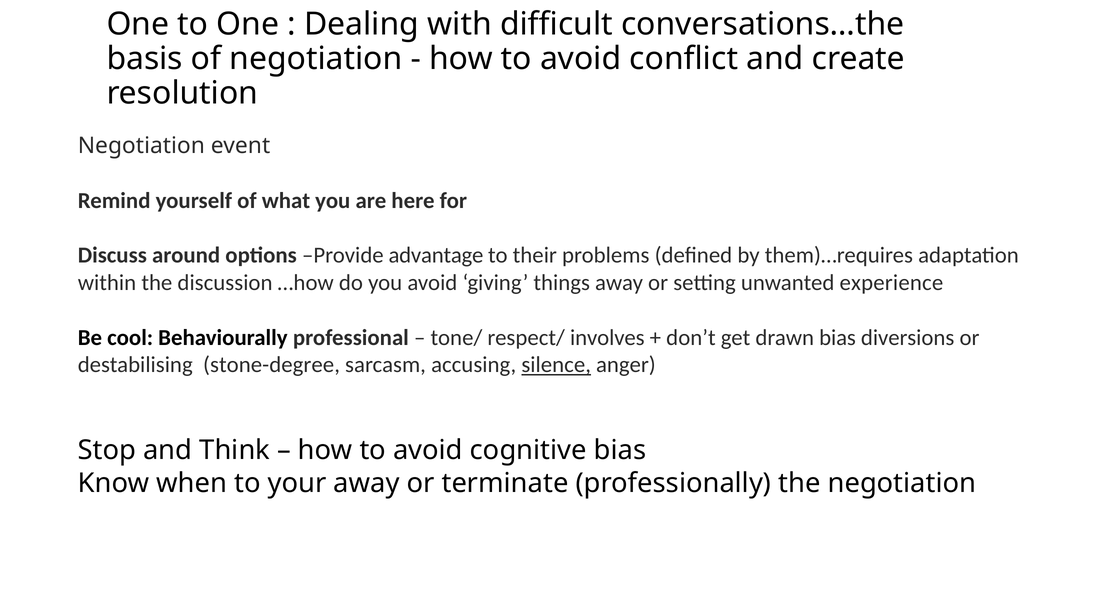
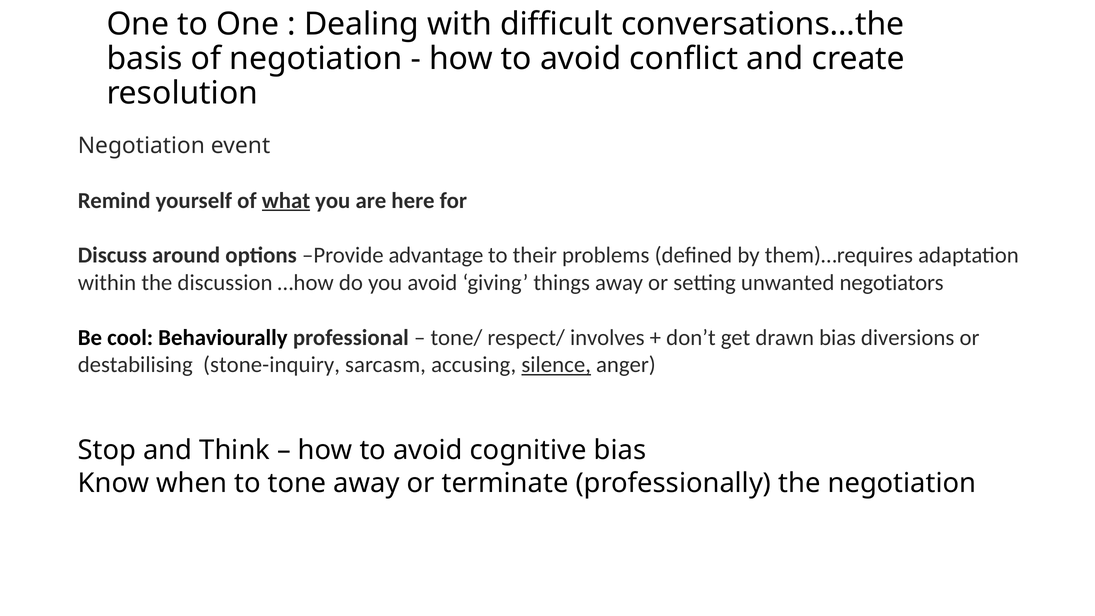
what underline: none -> present
experience: experience -> negotiators
stone-degree: stone-degree -> stone-inquiry
your: your -> tone
